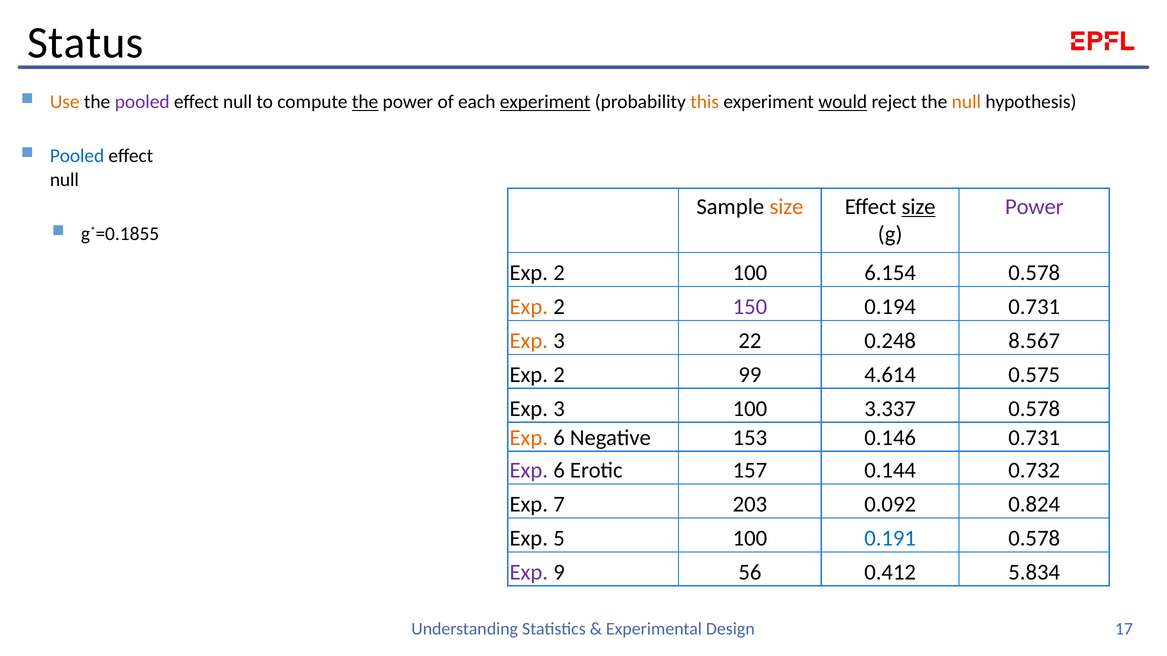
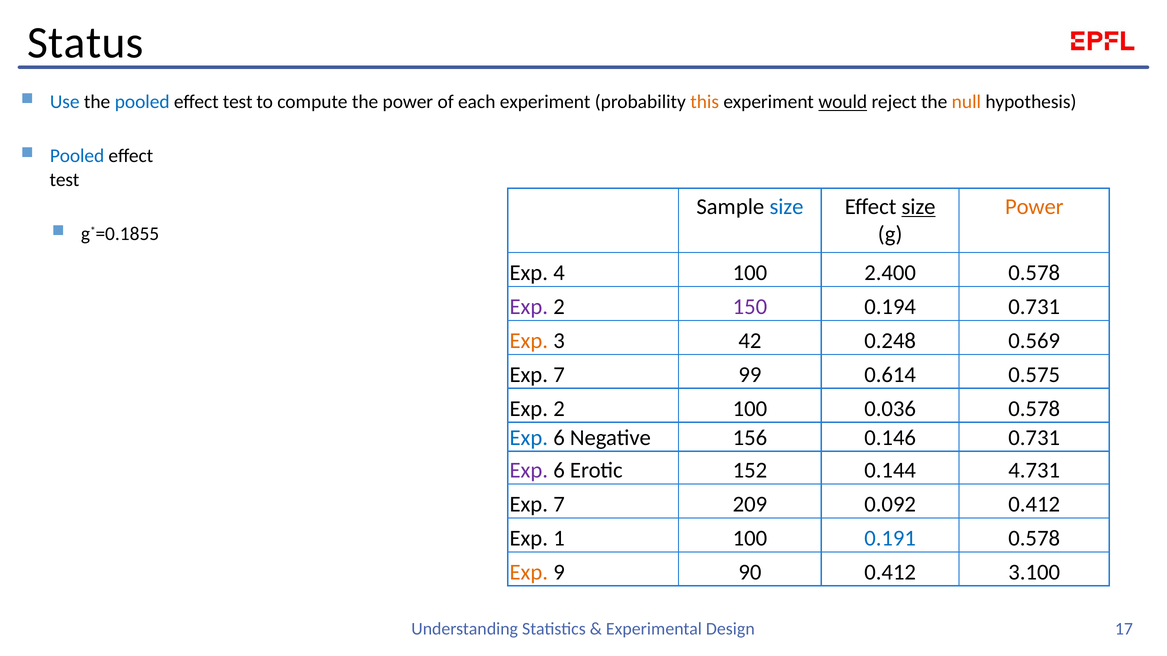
Use colour: orange -> blue
pooled at (142, 102) colour: purple -> blue
null at (238, 102): null -> test
the at (365, 102) underline: present -> none
experiment at (545, 102) underline: present -> none
null at (64, 180): null -> test
size at (786, 207) colour: orange -> blue
Power at (1034, 207) colour: purple -> orange
2 at (559, 273): 2 -> 4
6.154: 6.154 -> 2.400
Exp at (529, 307) colour: orange -> purple
22: 22 -> 42
8.567: 8.567 -> 0.569
2 at (559, 375): 2 -> 7
4.614: 4.614 -> 0.614
3 at (559, 409): 3 -> 2
3.337: 3.337 -> 0.036
Exp at (529, 438) colour: orange -> blue
153: 153 -> 156
157: 157 -> 152
0.732: 0.732 -> 4.731
203: 203 -> 209
0.092 0.824: 0.824 -> 0.412
5: 5 -> 1
Exp at (529, 573) colour: purple -> orange
56: 56 -> 90
5.834: 5.834 -> 3.100
